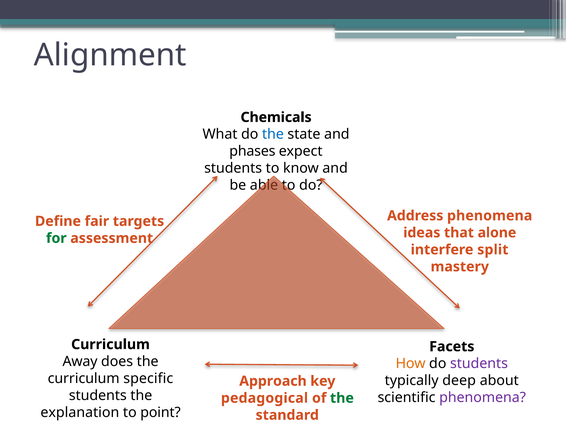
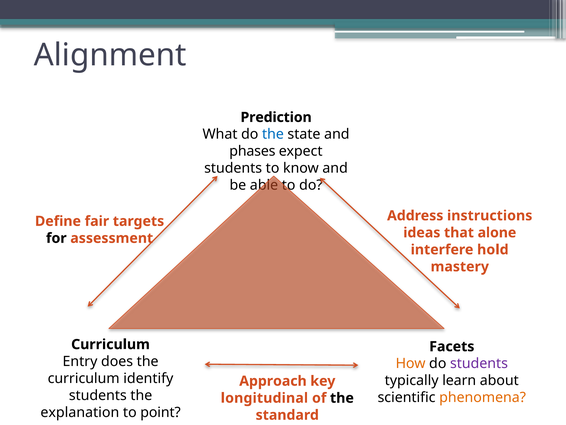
Chemicals: Chemicals -> Prediction
phenomena at (490, 215): phenomena -> instructions
for colour: green -> black
split: split -> hold
Away: Away -> Entry
specific: specific -> identify
deep: deep -> learn
phenomena at (483, 397) colour: purple -> orange
pedagogical: pedagogical -> longitudinal
the at (342, 398) colour: green -> black
